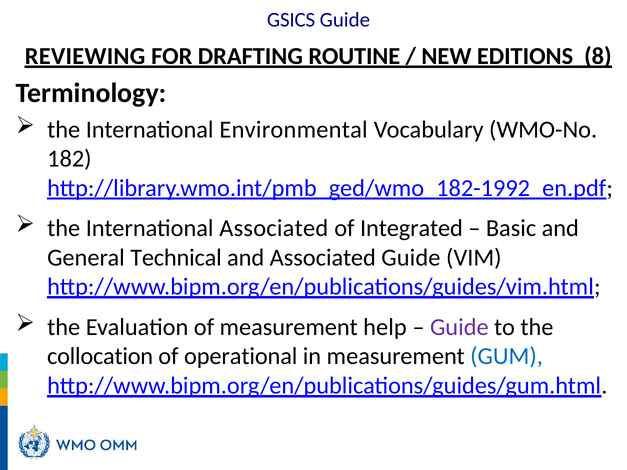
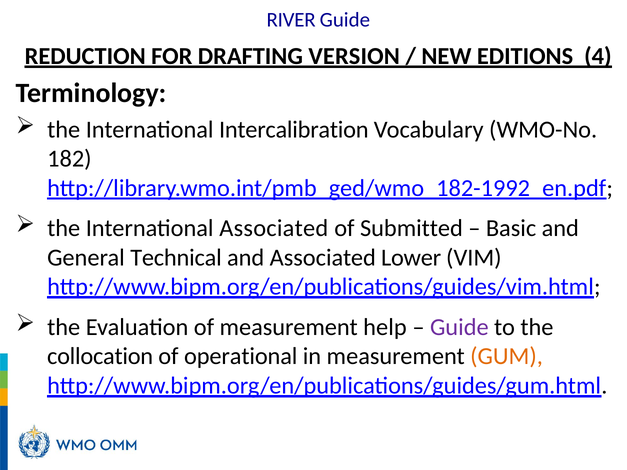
GSICS: GSICS -> RIVER
REVIEWING: REVIEWING -> REDUCTION
ROUTINE: ROUTINE -> VERSION
8: 8 -> 4
Environmental: Environmental -> Intercalibration
Integrated: Integrated -> Submitted
Associated Guide: Guide -> Lower
GUM colour: blue -> orange
